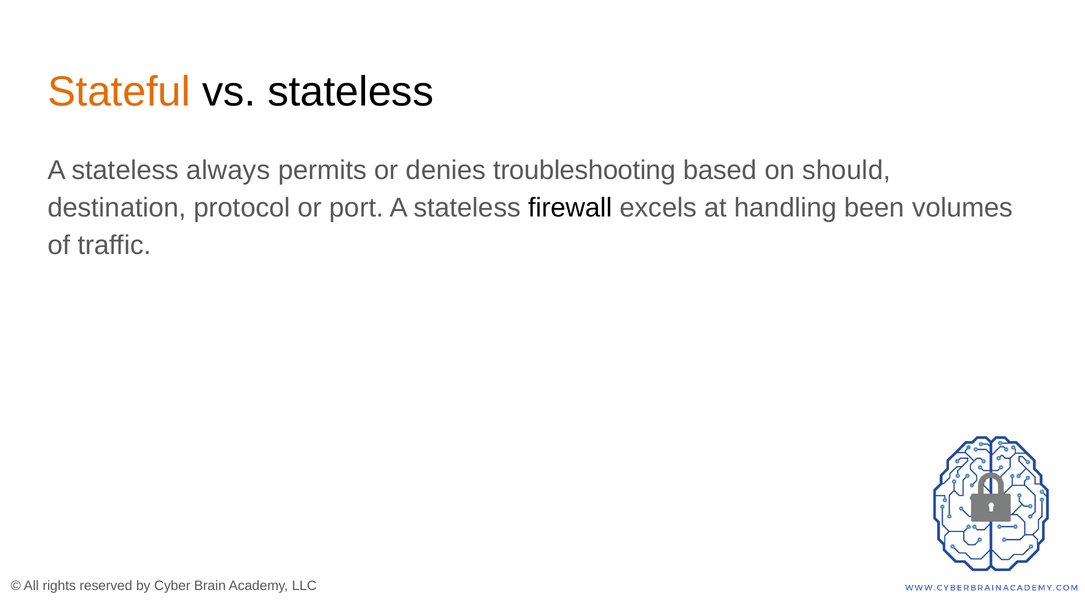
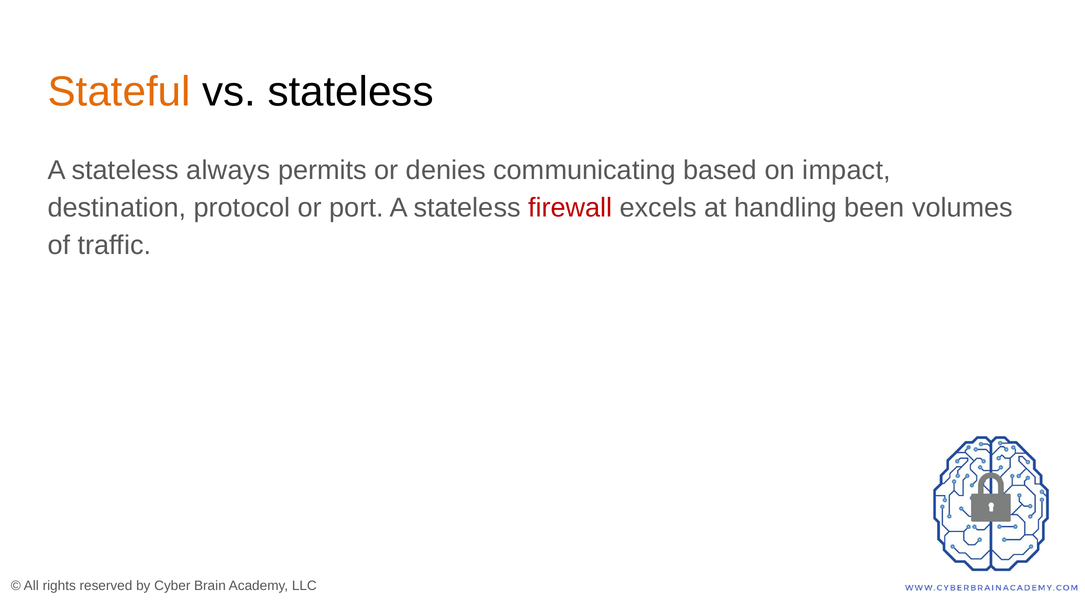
troubleshooting: troubleshooting -> communicating
should: should -> impact
firewall colour: black -> red
